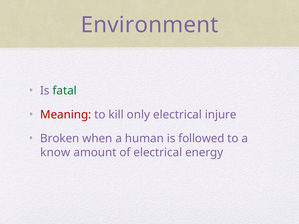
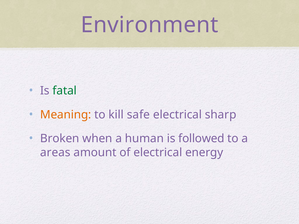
Meaning colour: red -> orange
only: only -> safe
injure: injure -> sharp
know: know -> areas
